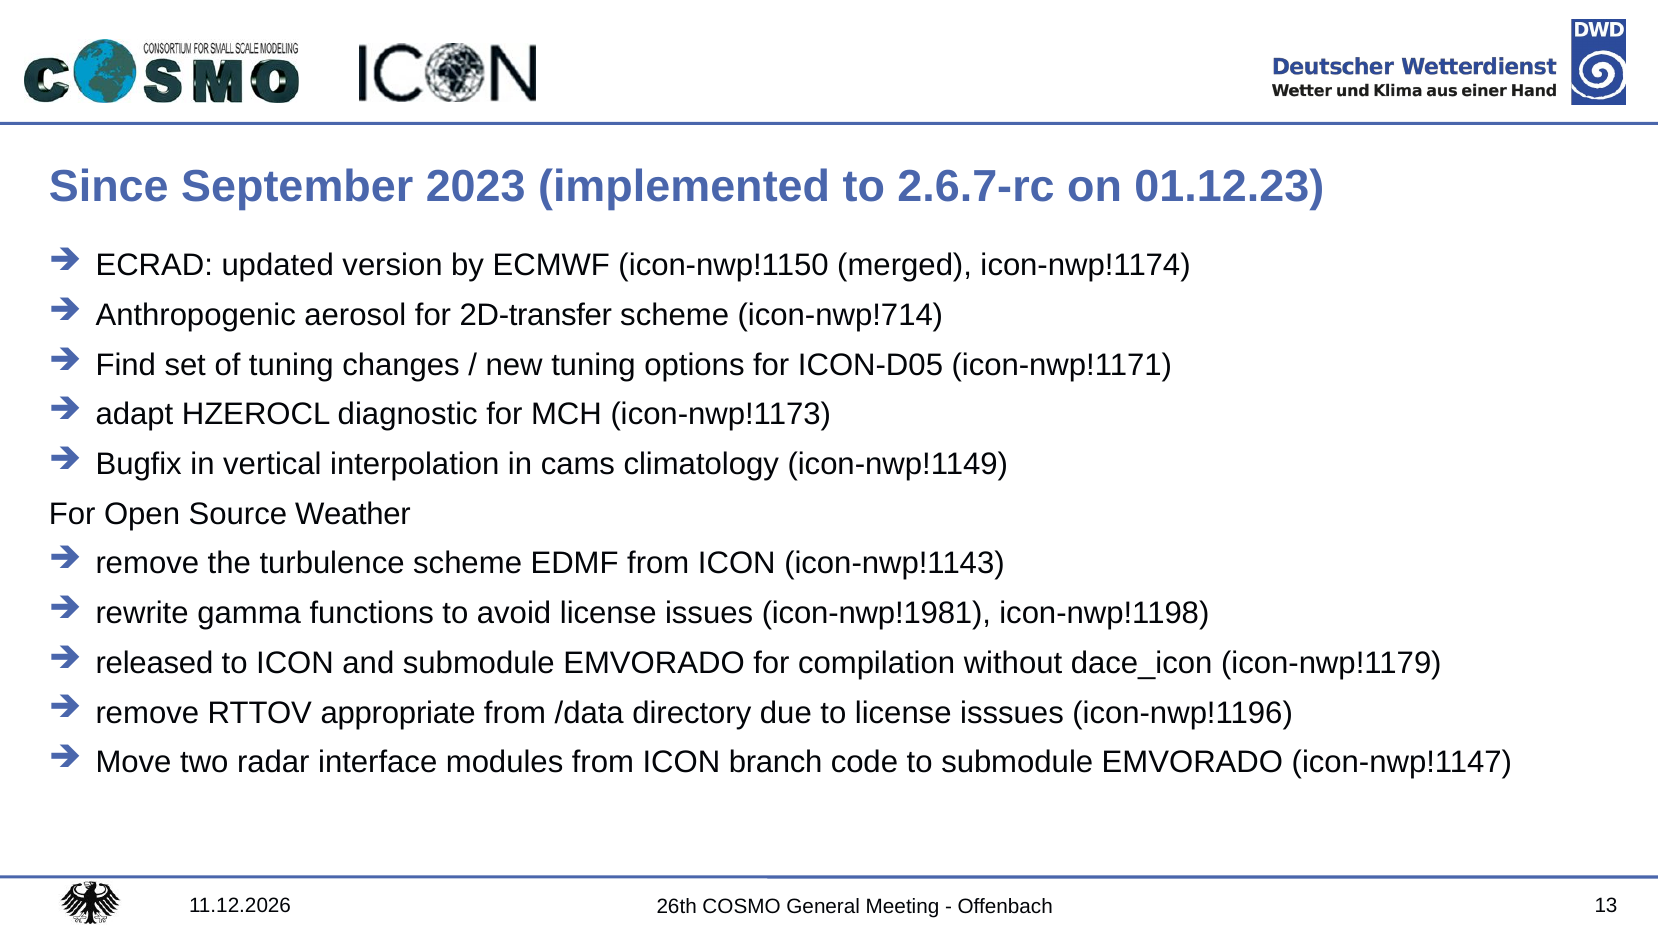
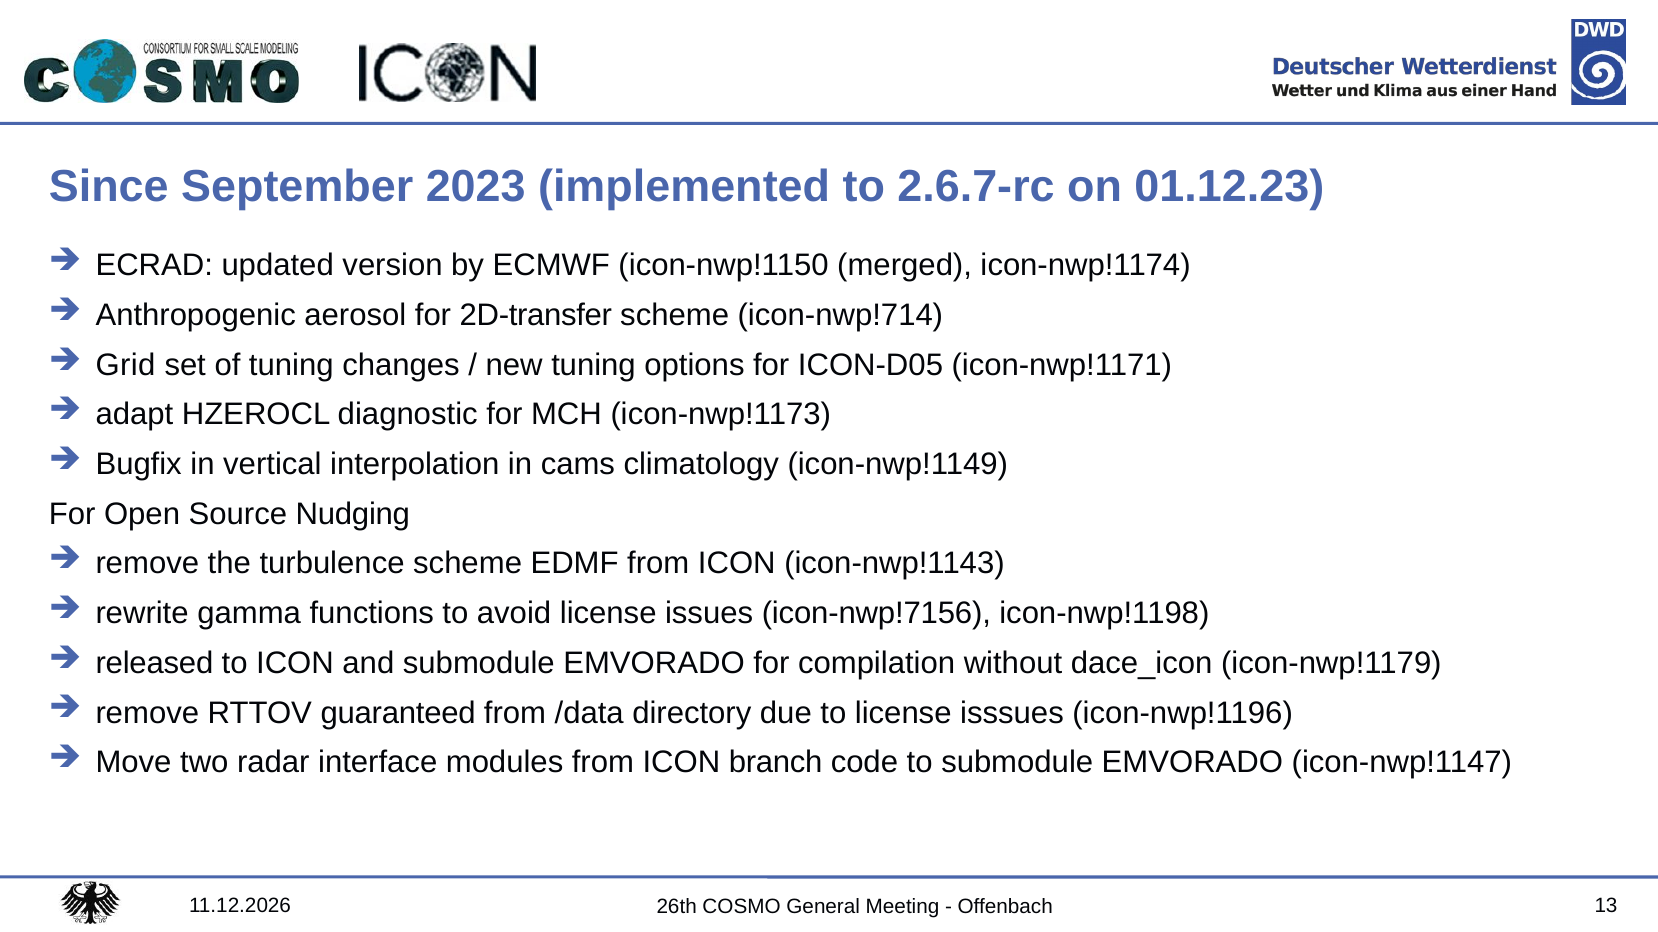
Find: Find -> Grid
Weather: Weather -> Nudging
icon-nwp!1981: icon-nwp!1981 -> icon-nwp!7156
appropriate: appropriate -> guaranteed
